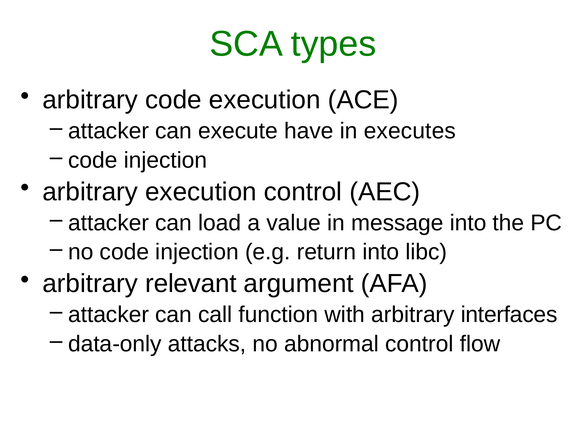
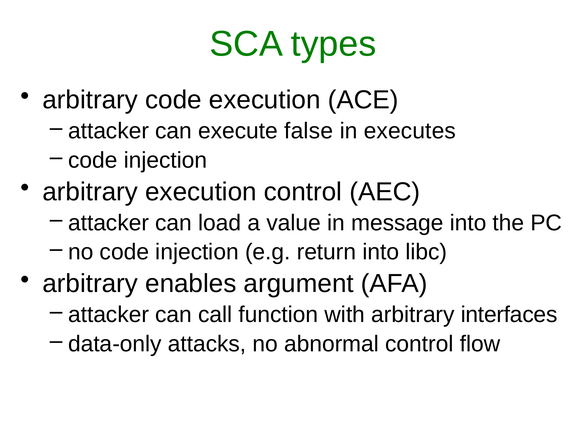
have: have -> false
relevant: relevant -> enables
